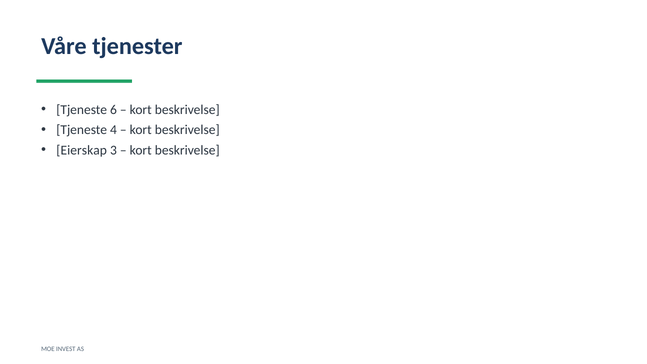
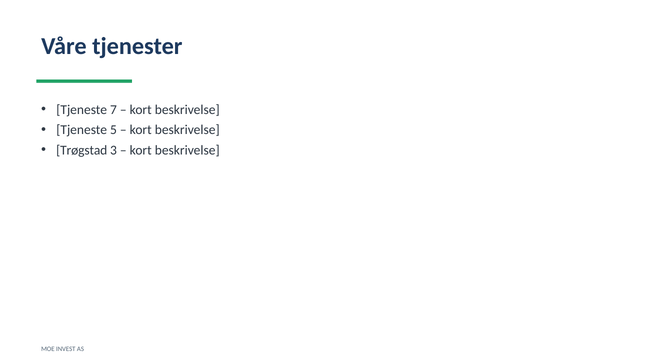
6: 6 -> 7
4: 4 -> 5
Eierskap: Eierskap -> Trøgstad
